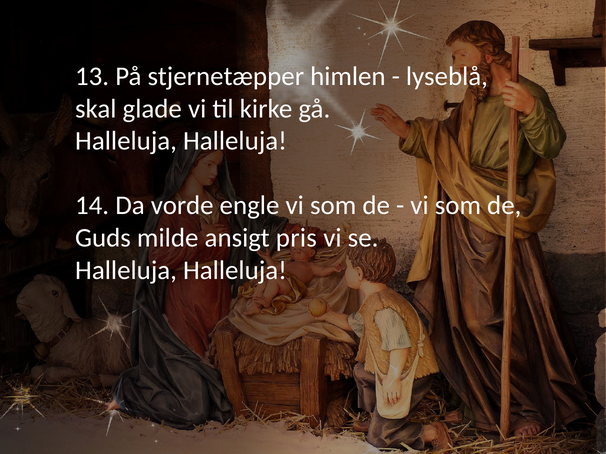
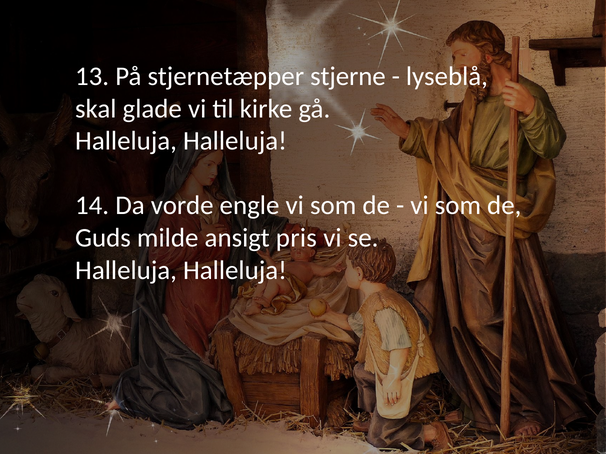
himlen: himlen -> stjerne
